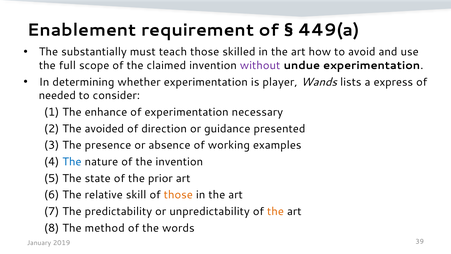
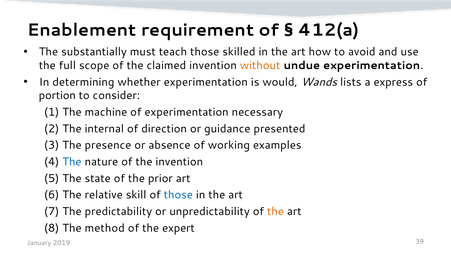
449(a: 449(a -> 412(a
without colour: purple -> orange
player: player -> would
needed: needed -> portion
enhance: enhance -> machine
avoided: avoided -> internal
those at (178, 195) colour: orange -> blue
words: words -> expert
